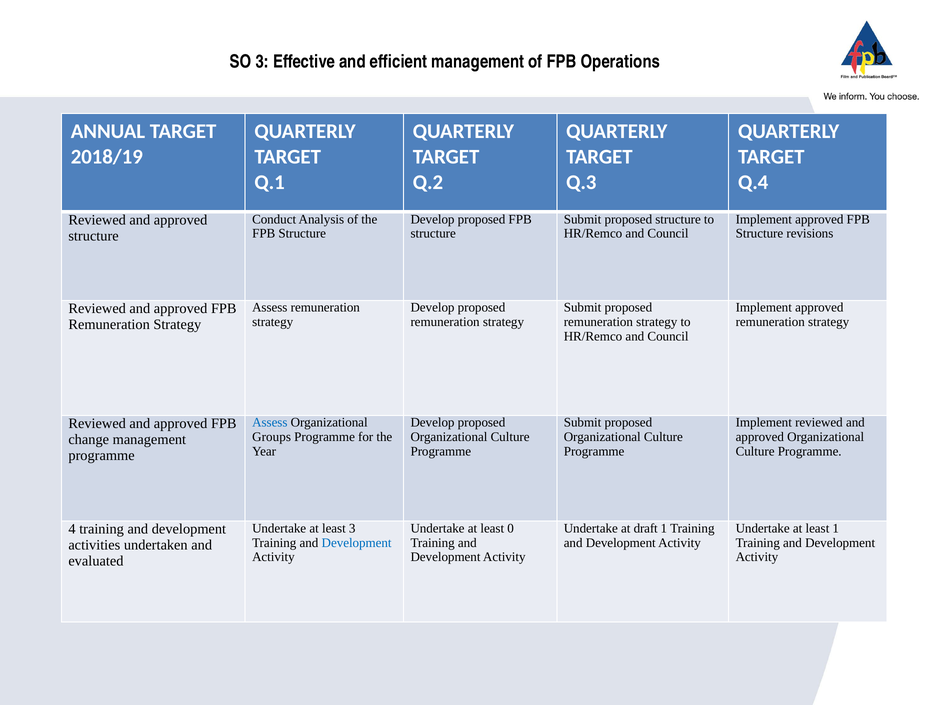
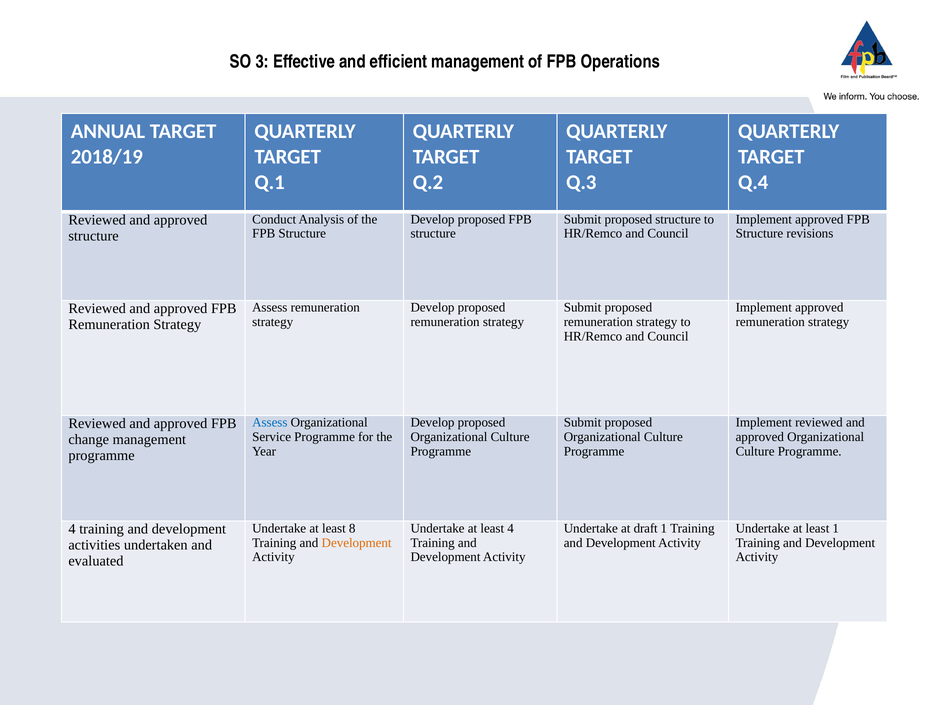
Groups: Groups -> Service
least 3: 3 -> 8
least 0: 0 -> 4
Development at (357, 542) colour: blue -> orange
